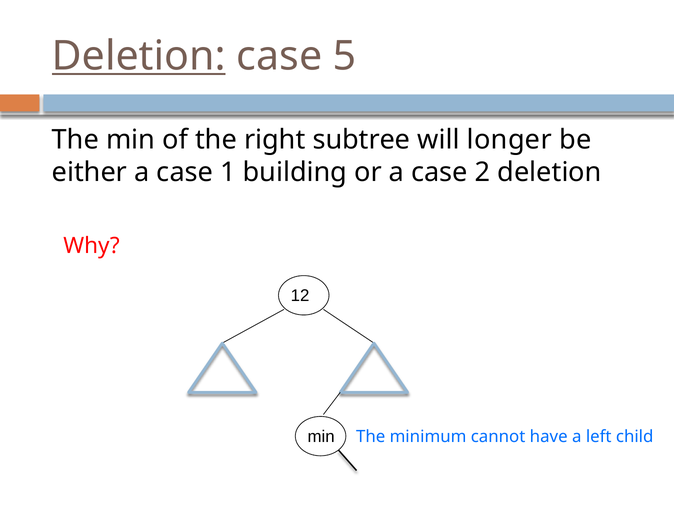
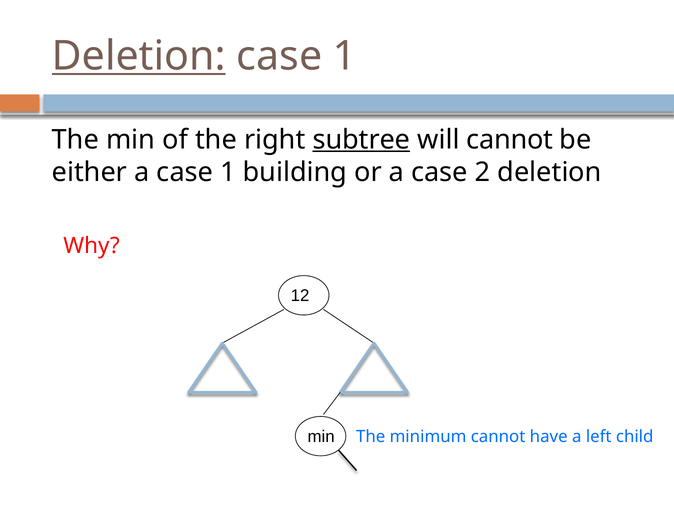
5 at (345, 56): 5 -> 1
subtree underline: none -> present
will longer: longer -> cannot
